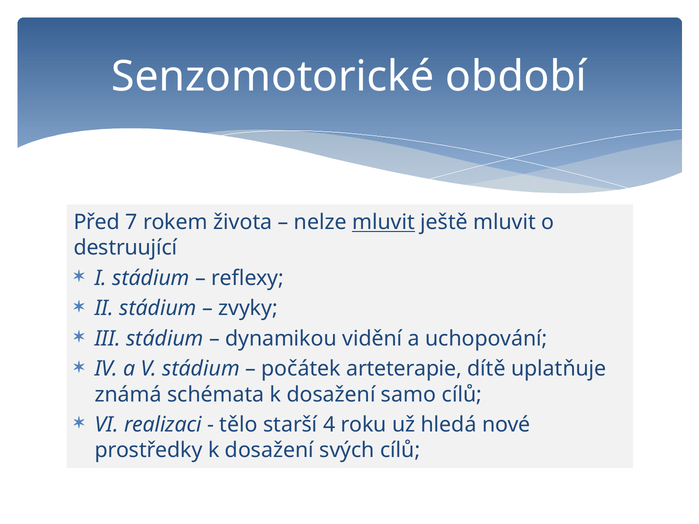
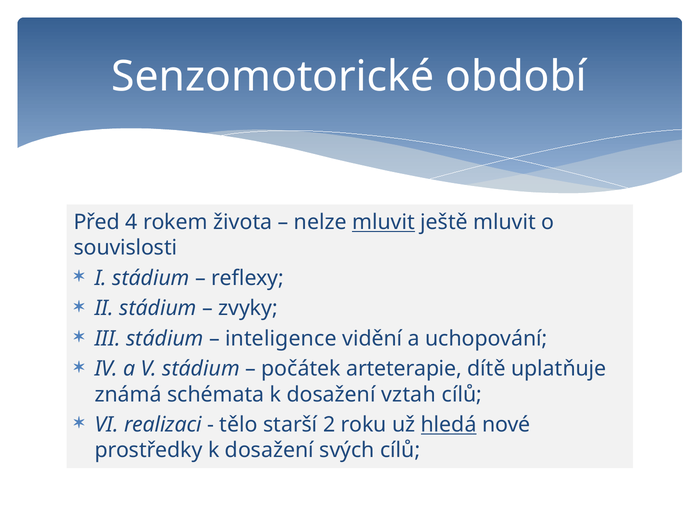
7: 7 -> 4
destruující: destruující -> souvislosti
dynamikou: dynamikou -> inteligence
samo: samo -> vztah
4: 4 -> 2
hledá underline: none -> present
